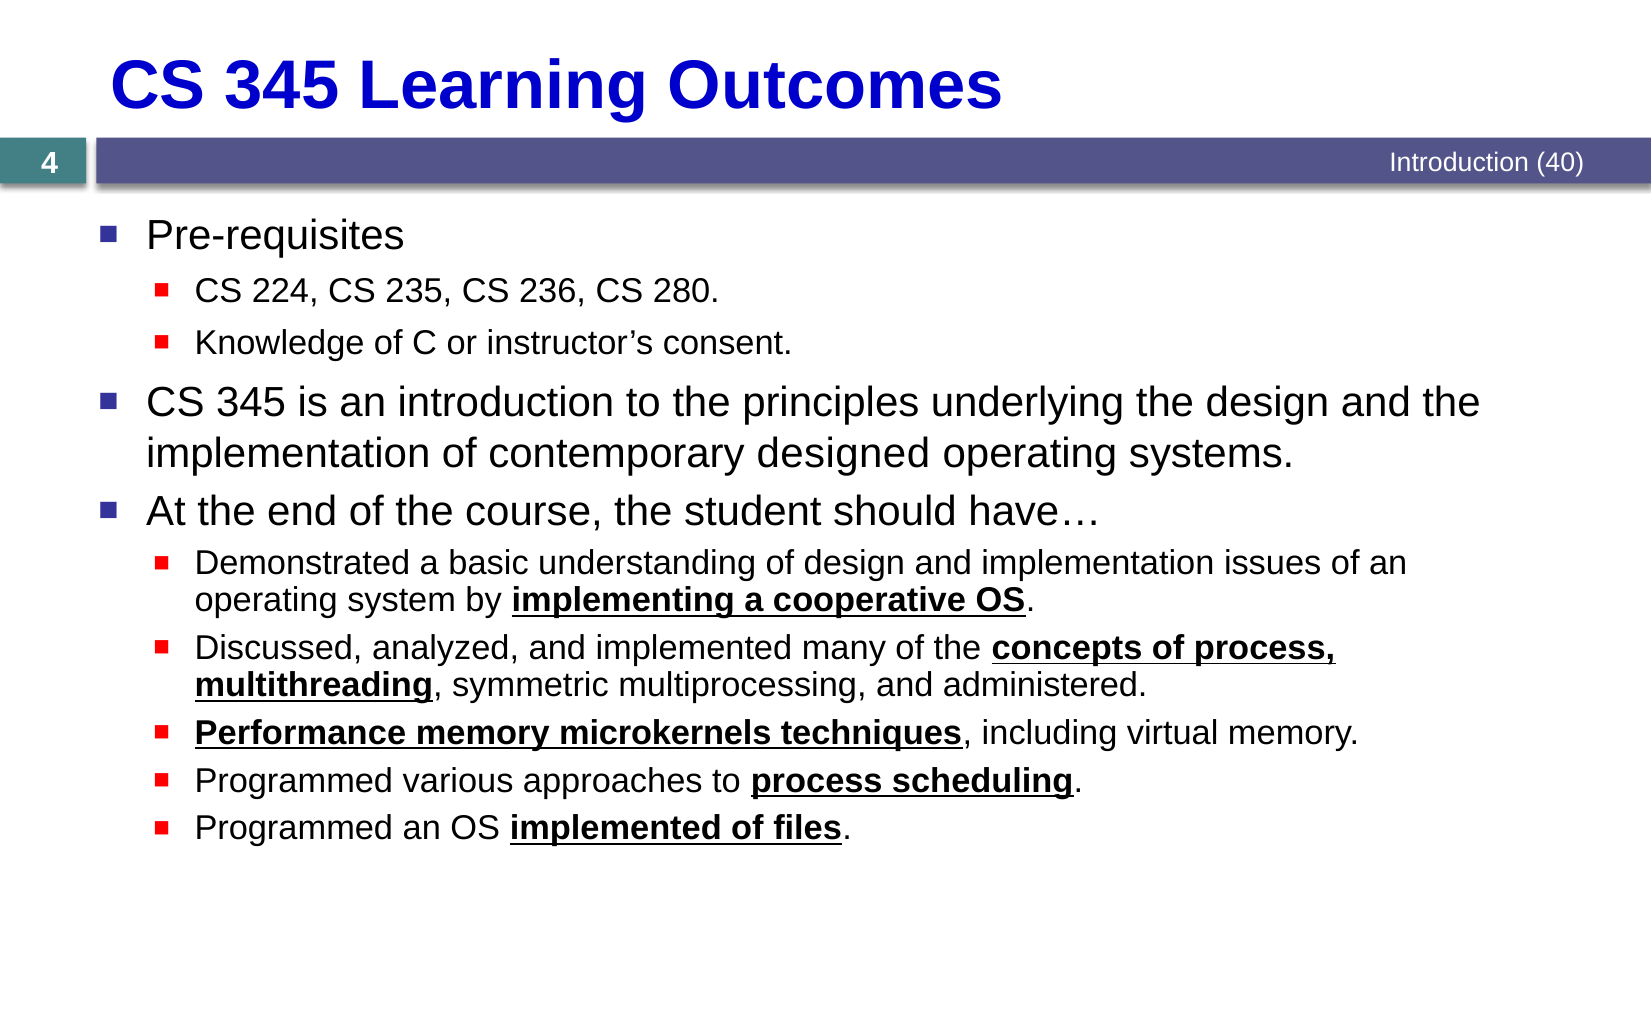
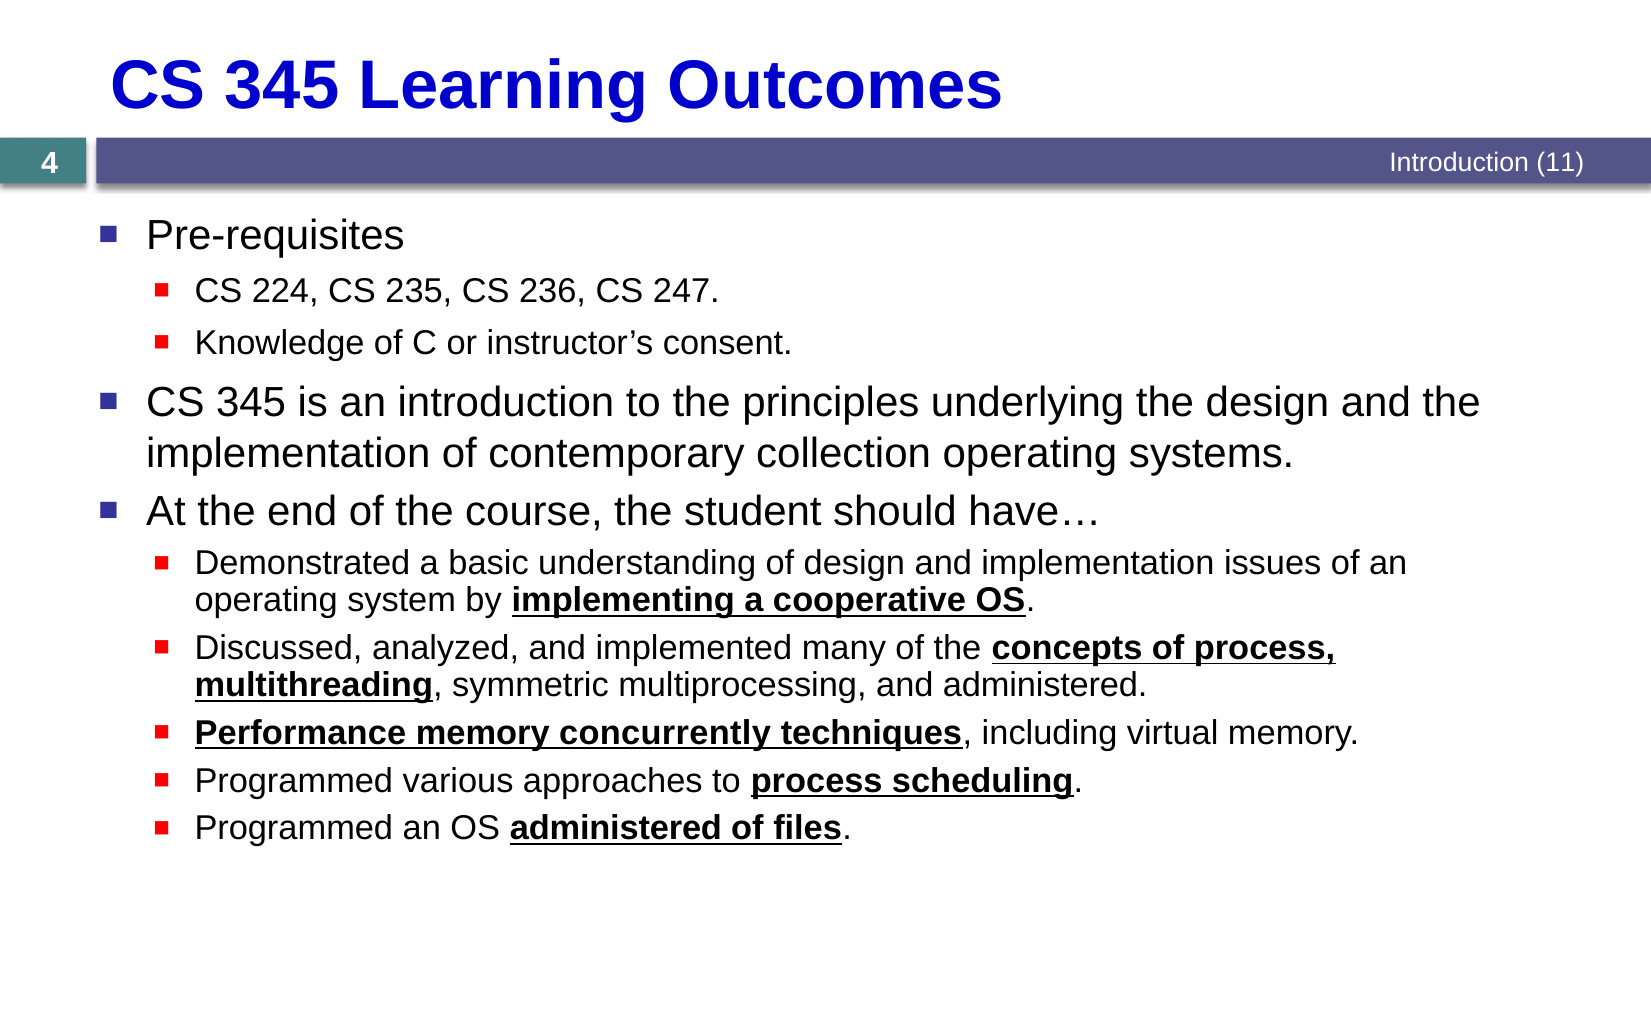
40: 40 -> 11
280: 280 -> 247
designed: designed -> collection
microkernels: microkernels -> concurrently
OS implemented: implemented -> administered
